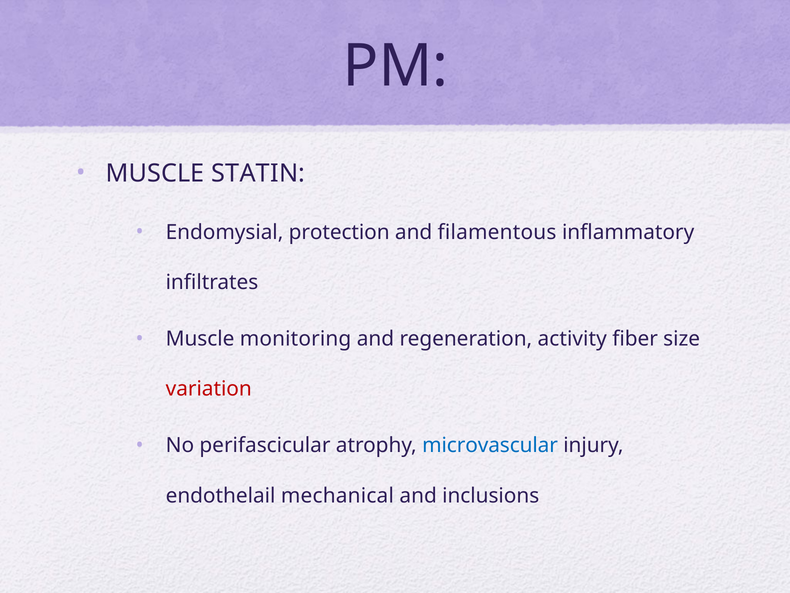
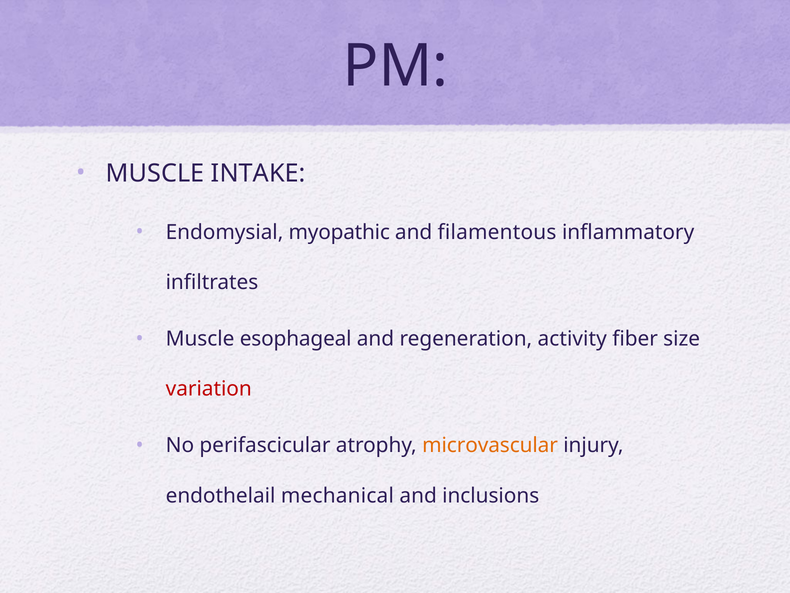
STATIN: STATIN -> INTAKE
protection: protection -> myopathic
monitoring: monitoring -> esophageal
microvascular colour: blue -> orange
